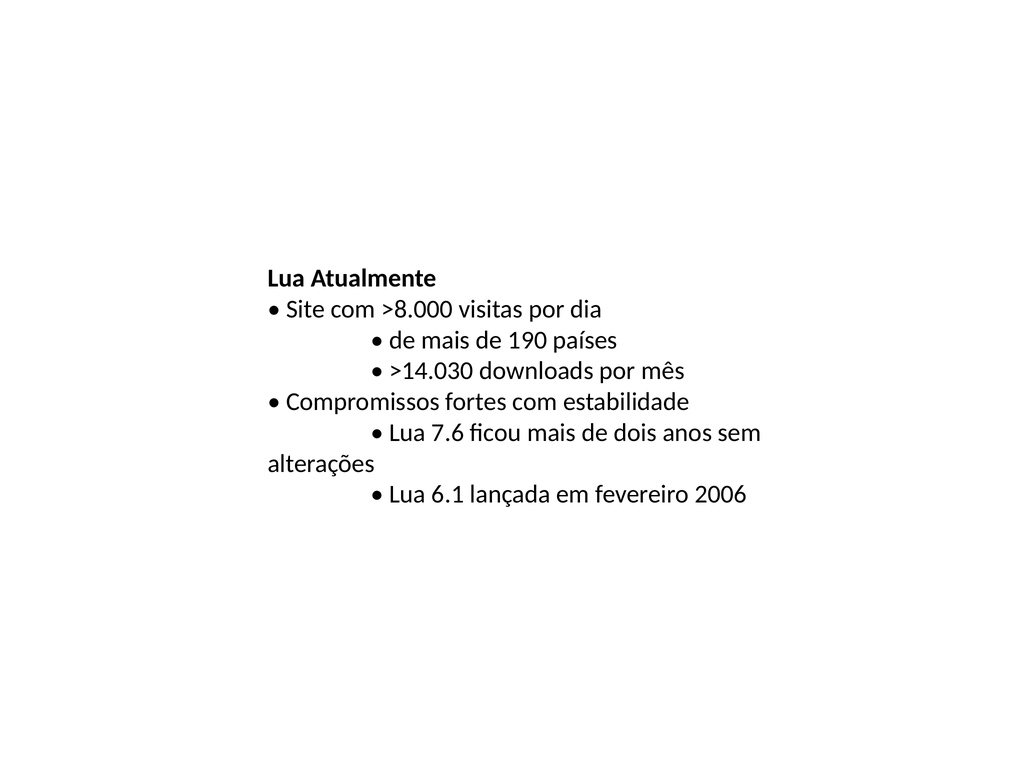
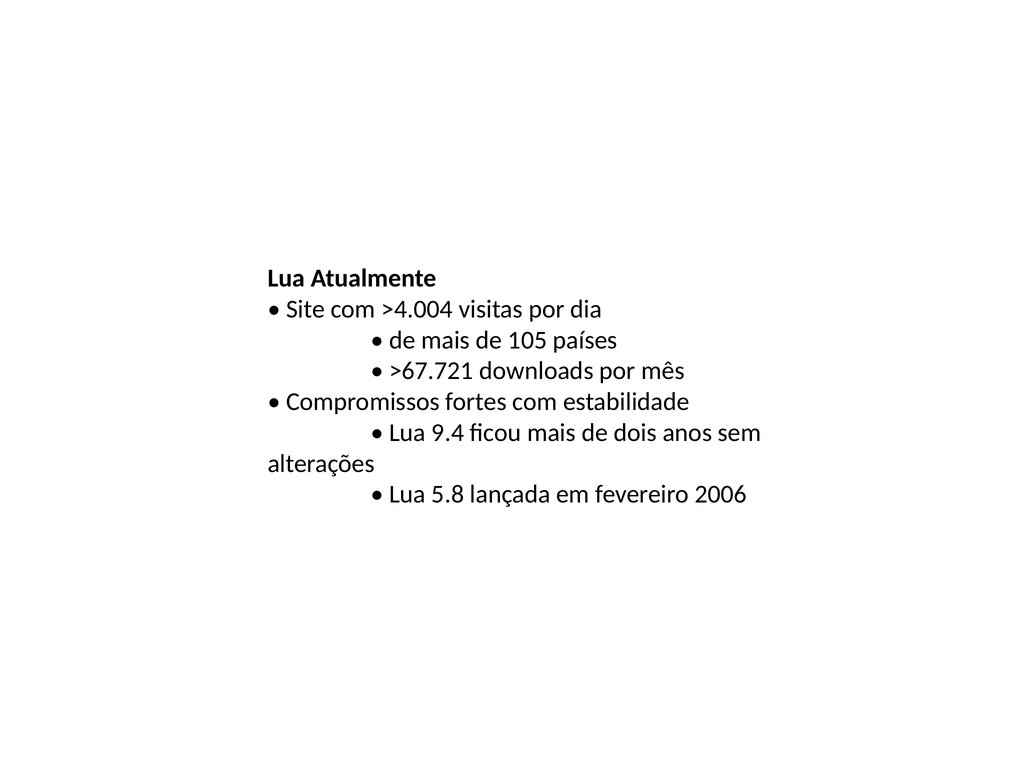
>8.000: >8.000 -> >4.004
190: 190 -> 105
>14.030: >14.030 -> >67.721
7.6: 7.6 -> 9.4
6.1: 6.1 -> 5.8
